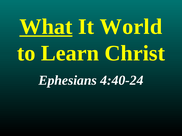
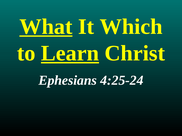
World: World -> Which
Learn underline: none -> present
4:40-24: 4:40-24 -> 4:25-24
